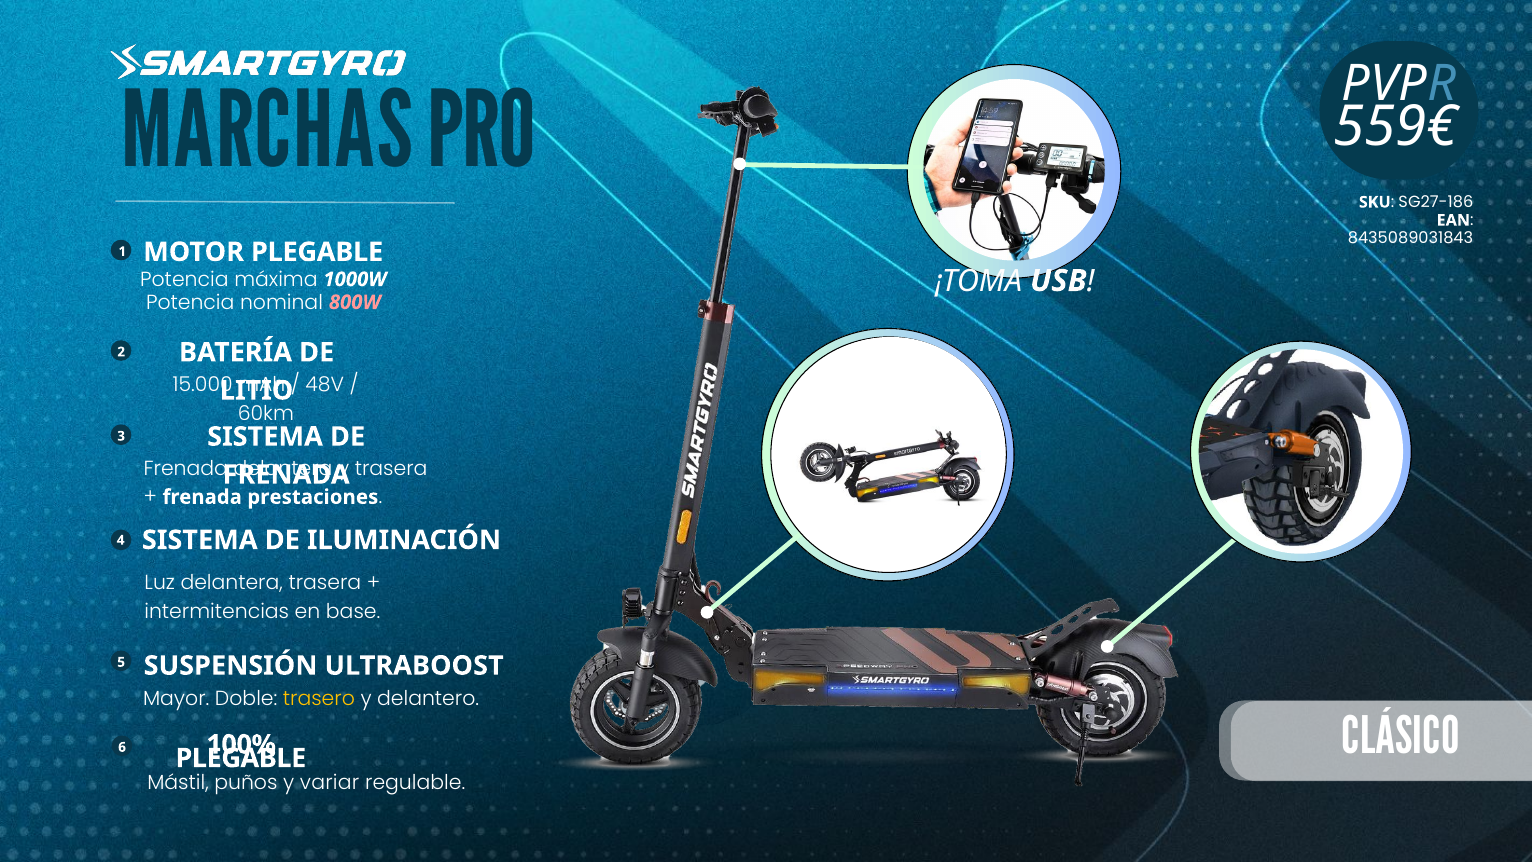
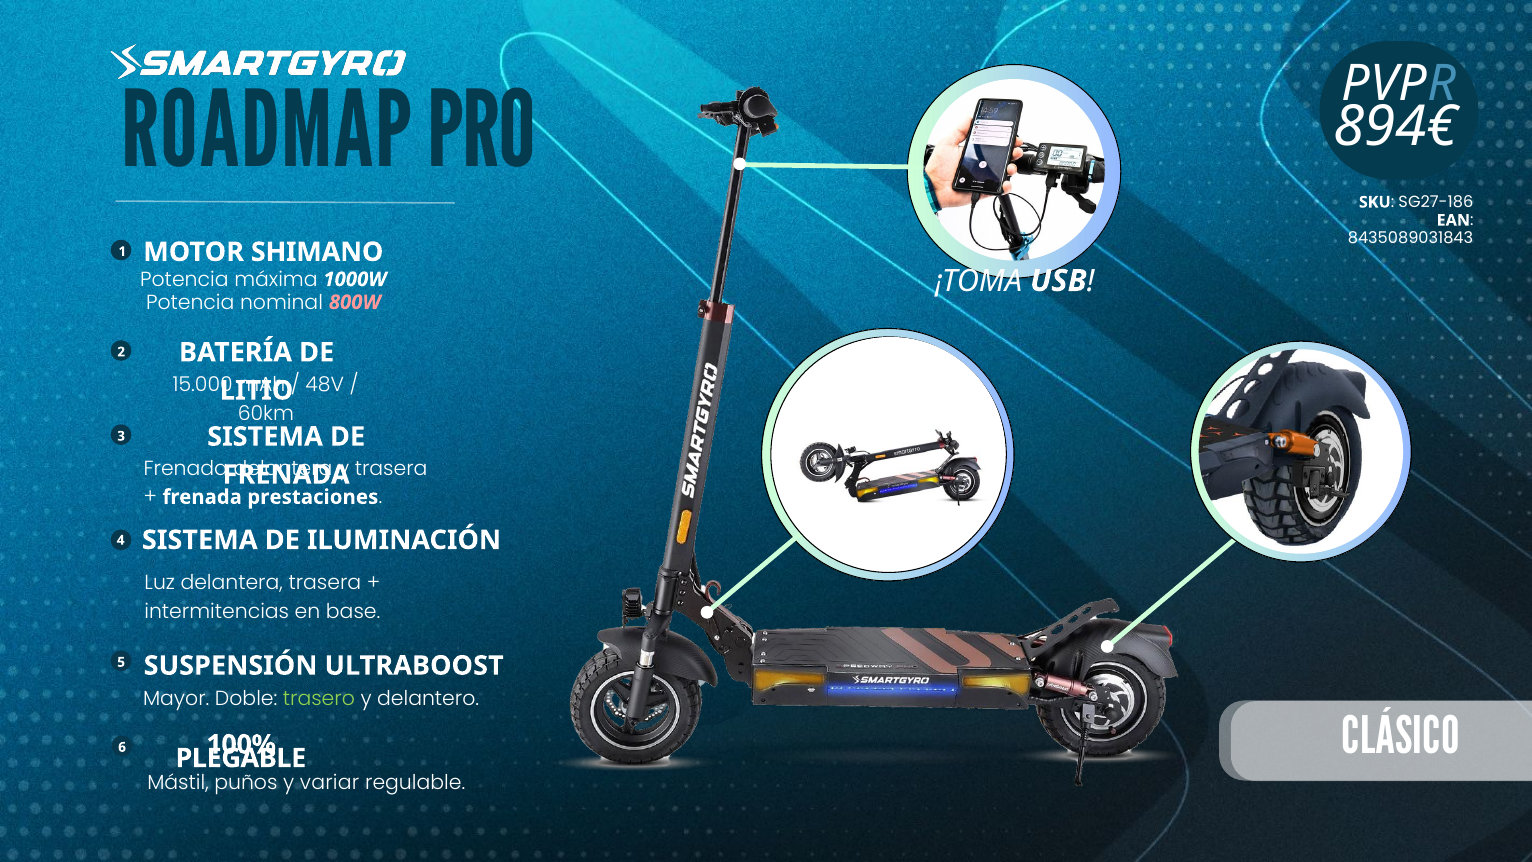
MARCHAS: MARCHAS -> ROADMAP
559€: 559€ -> 894€
MOTOR PLEGABLE: PLEGABLE -> SHIMANO
trasero colour: yellow -> light green
